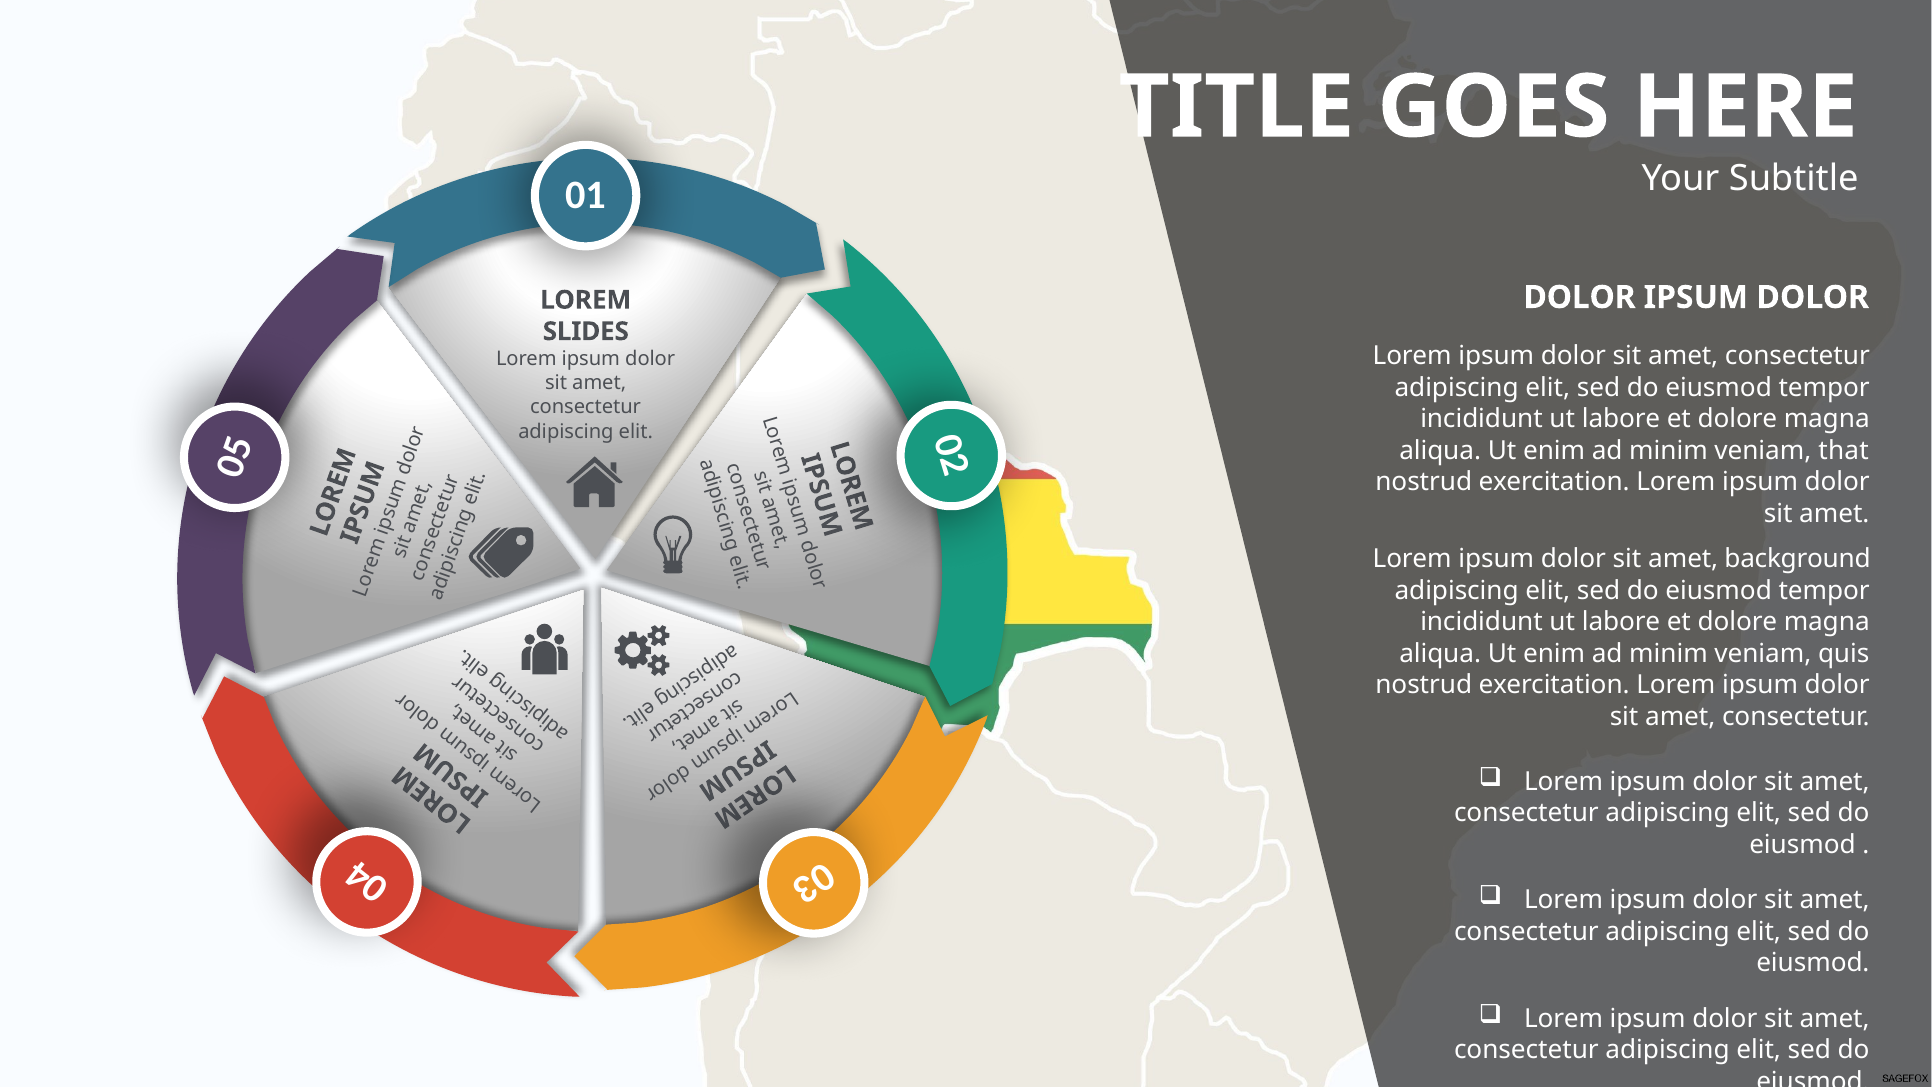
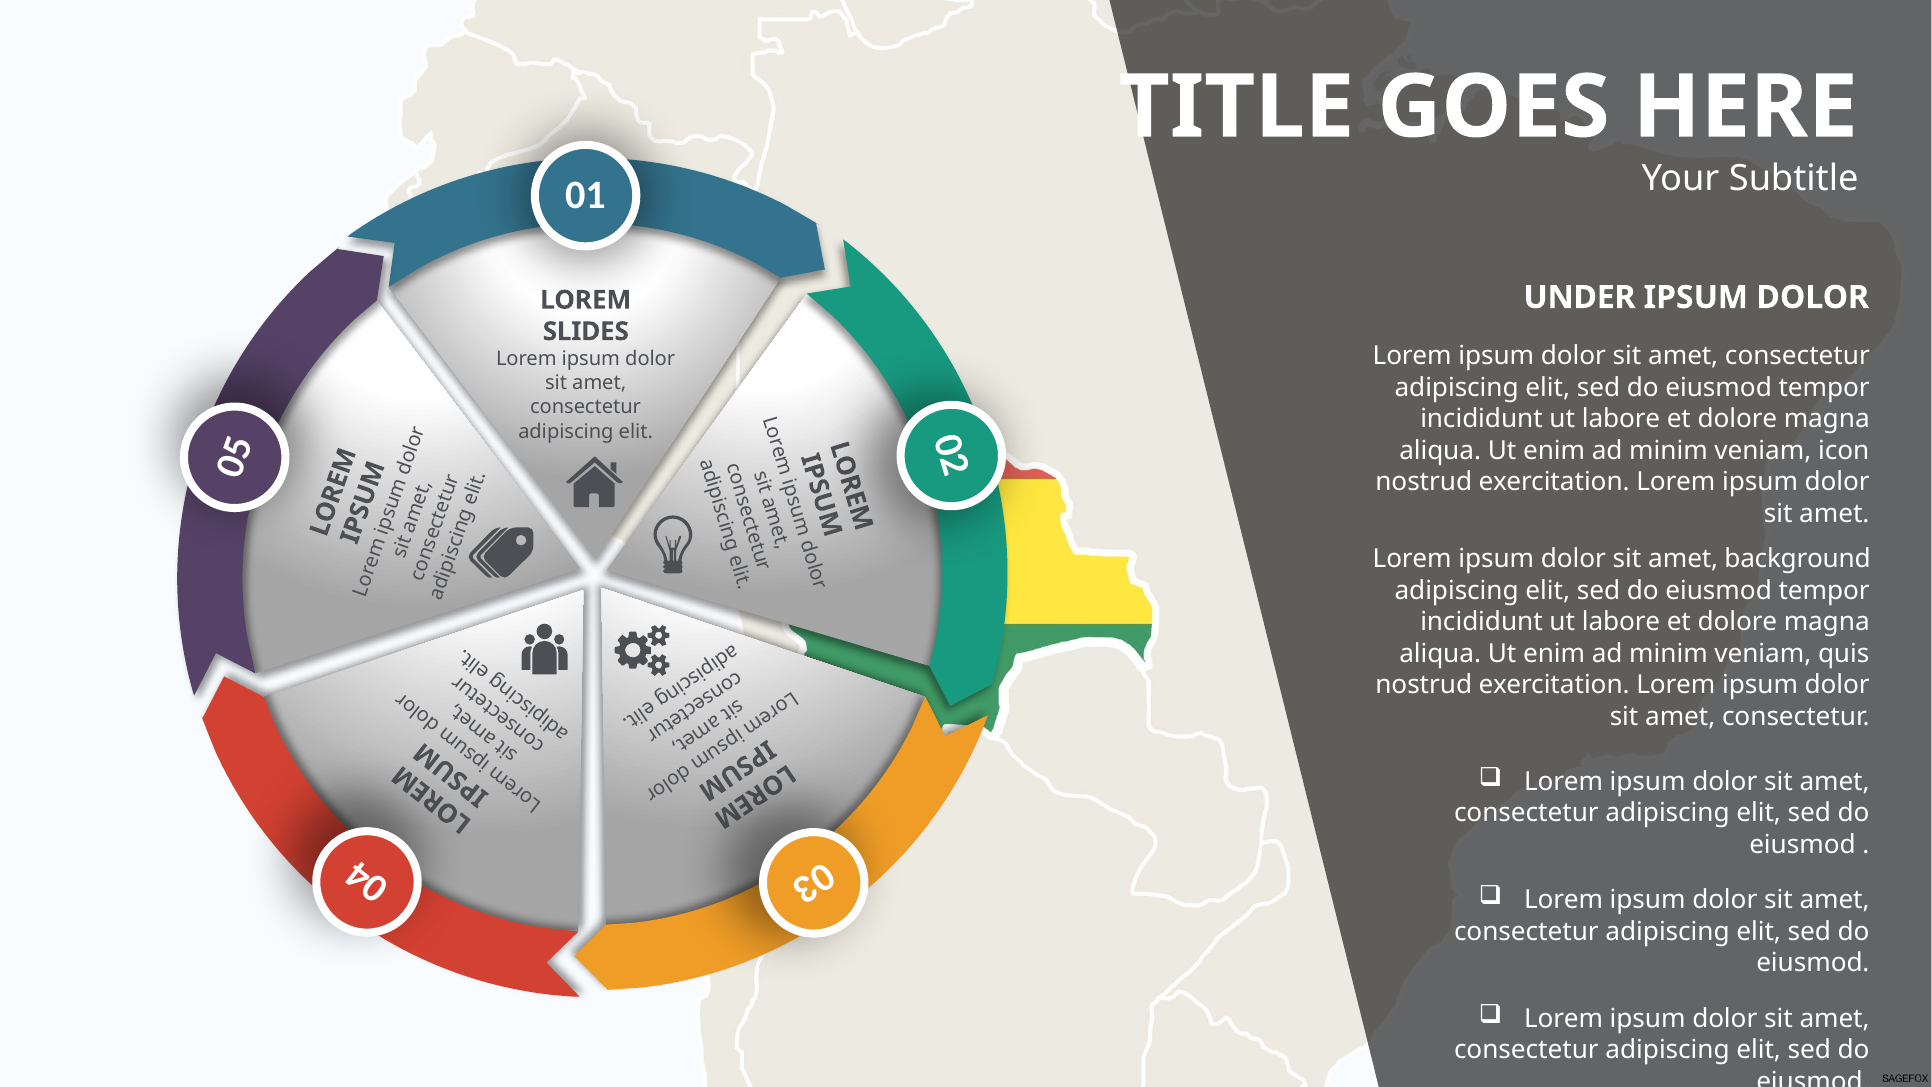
DOLOR at (1580, 297): DOLOR -> UNDER
that: that -> icon
